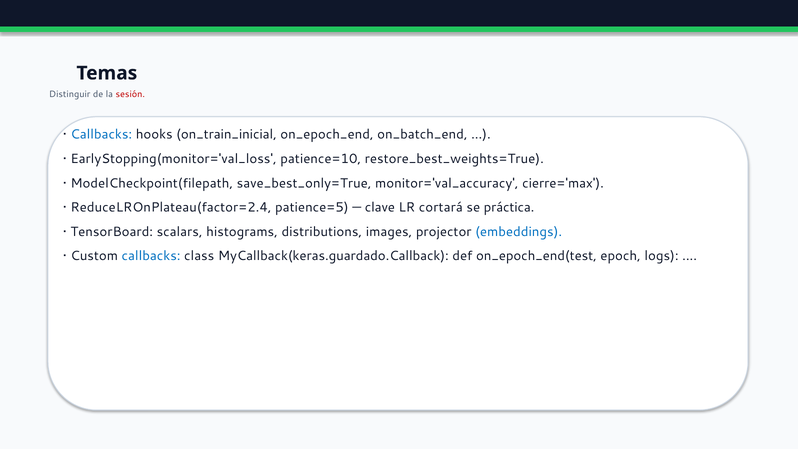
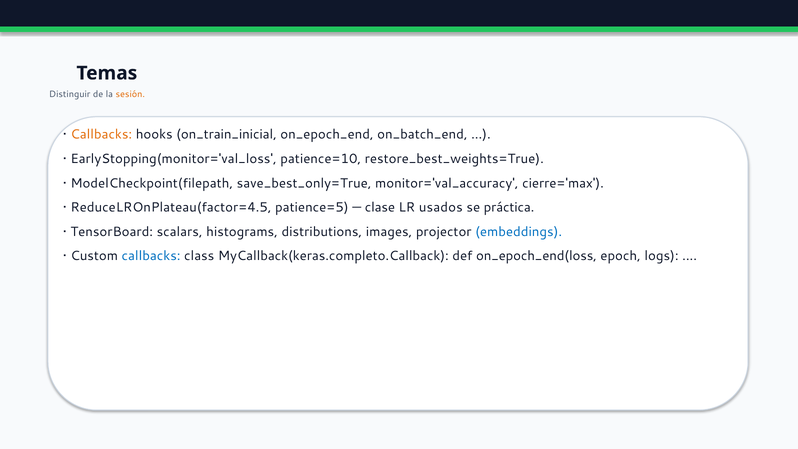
sesión colour: red -> orange
Callbacks at (101, 135) colour: blue -> orange
ReduceLROnPlateau(factor=2.4: ReduceLROnPlateau(factor=2.4 -> ReduceLROnPlateau(factor=4.5
clave: clave -> clase
cortará: cortará -> usados
MyCallback(keras.guardado.Callback: MyCallback(keras.guardado.Callback -> MyCallback(keras.completo.Callback
on_epoch_end(test: on_epoch_end(test -> on_epoch_end(loss
